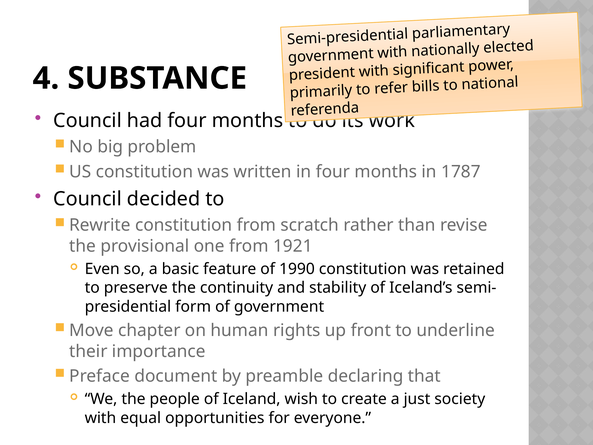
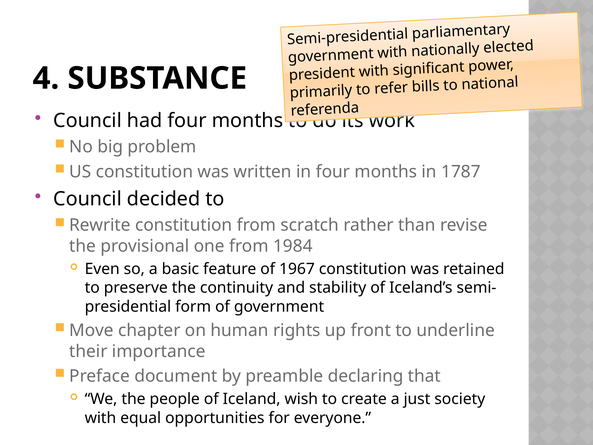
1921: 1921 -> 1984
1990: 1990 -> 1967
